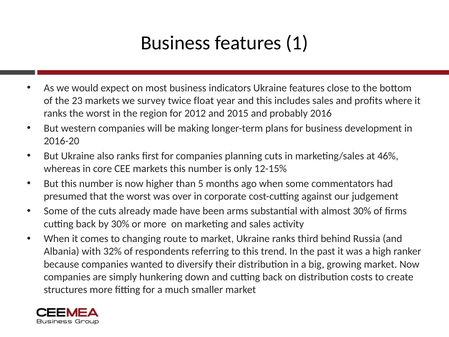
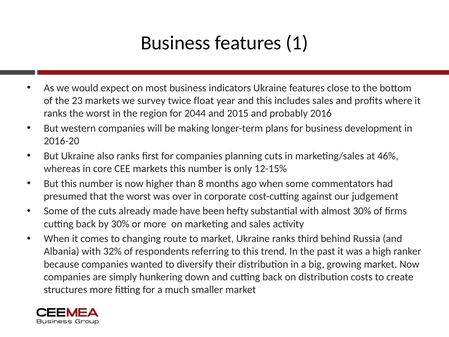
2012: 2012 -> 2044
5: 5 -> 8
arms: arms -> hefty
